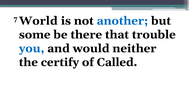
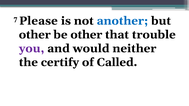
World: World -> Please
some at (35, 35): some -> other
be there: there -> other
you colour: blue -> purple
